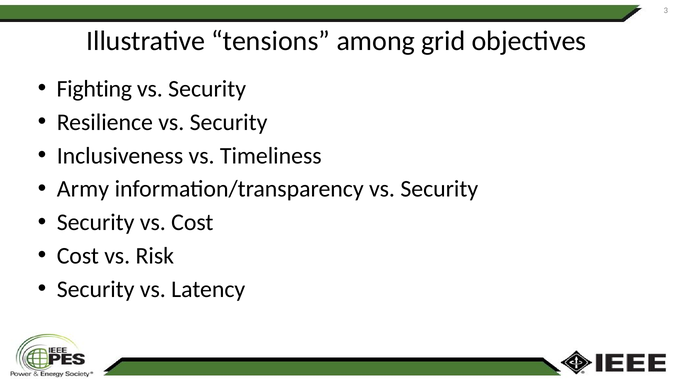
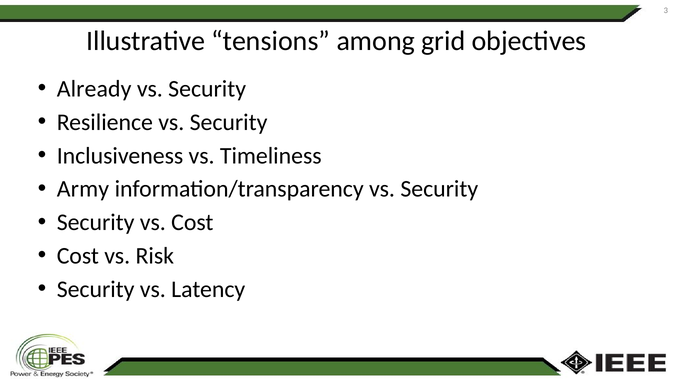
Fighting: Fighting -> Already
